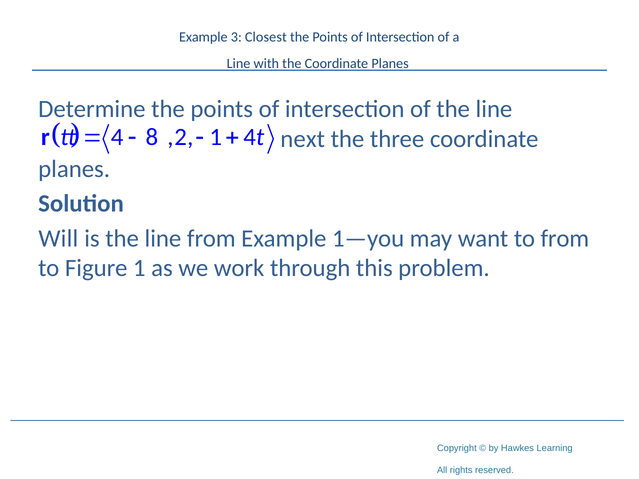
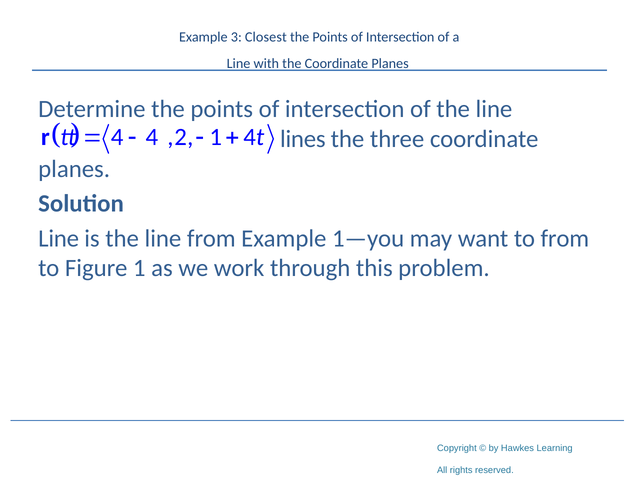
8 at (152, 137): 8 -> 4
next: next -> lines
Will at (58, 239): Will -> Line
